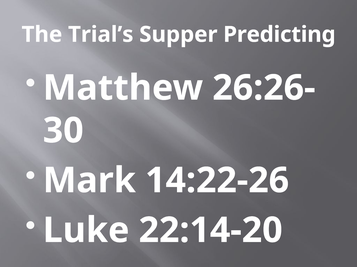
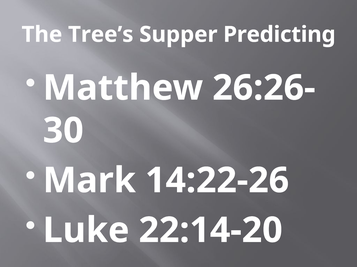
Trial’s: Trial’s -> Tree’s
